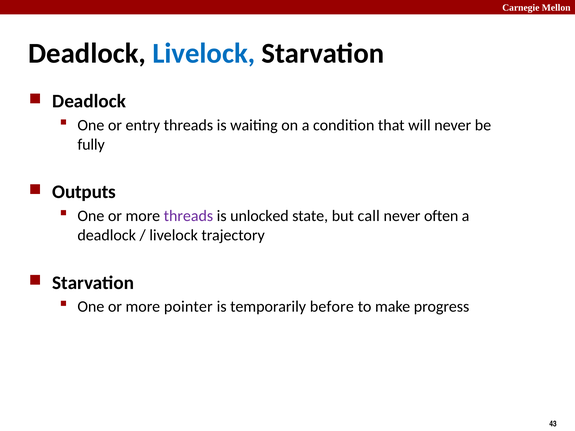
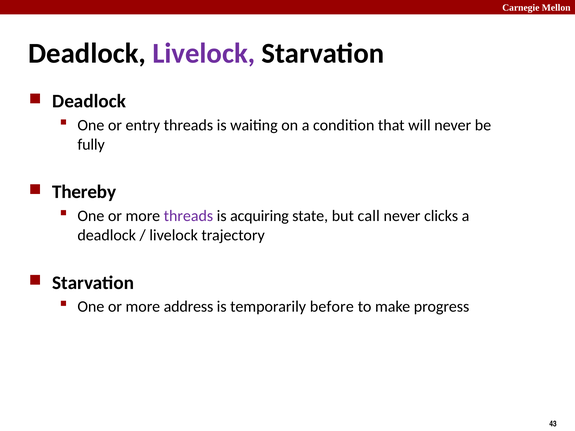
Livelock at (204, 53) colour: blue -> purple
Outputs: Outputs -> Thereby
unlocked: unlocked -> acquiring
often: often -> clicks
pointer: pointer -> address
